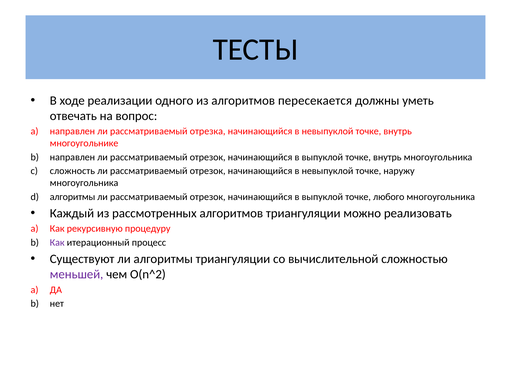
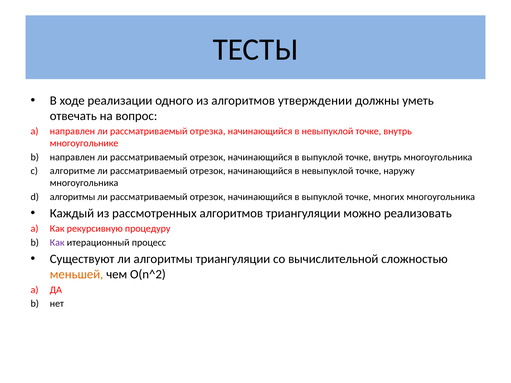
пересекается: пересекается -> утверждении
сложность: сложность -> алгоритме
любого: любого -> многих
меньшей colour: purple -> orange
